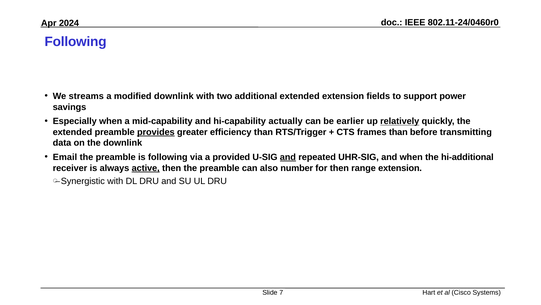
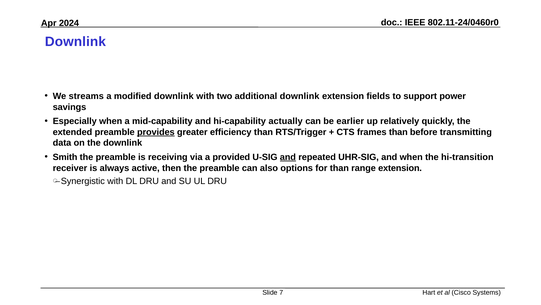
Following at (76, 42): Following -> Downlink
additional extended: extended -> downlink
relatively underline: present -> none
Email: Email -> Smith
is following: following -> receiving
hi-additional: hi-additional -> hi-transition
active underline: present -> none
number: number -> options
for then: then -> than
